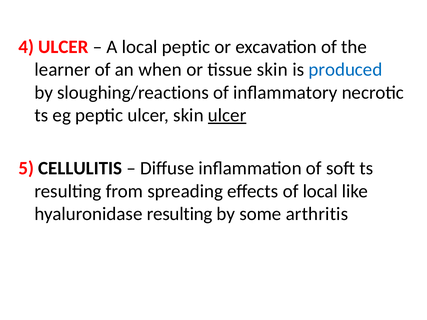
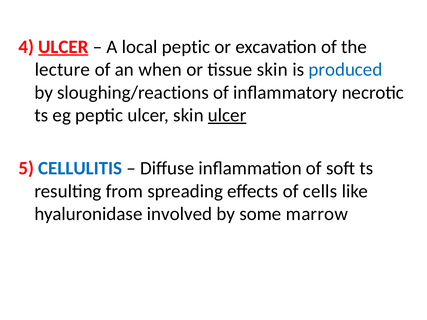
ULCER at (63, 47) underline: none -> present
learner: learner -> lecture
CELLULITIS colour: black -> blue
of local: local -> cells
hyaluronidase resulting: resulting -> involved
arthritis: arthritis -> marrow
